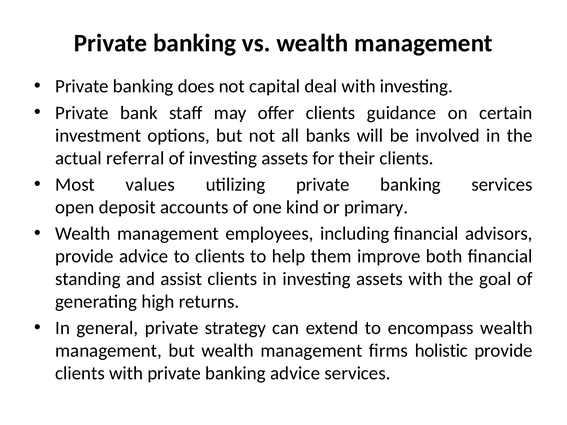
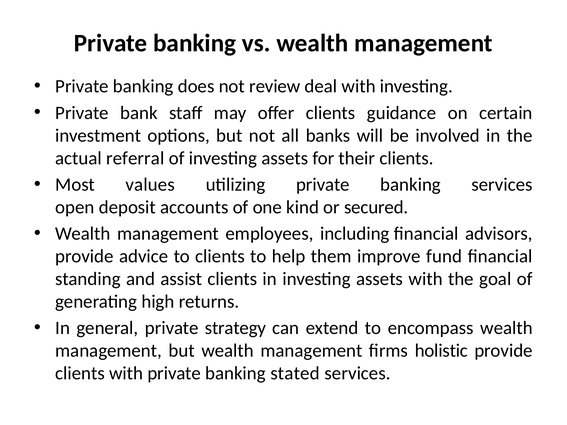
capital: capital -> review
primary: primary -> secured
both: both -> fund
banking advice: advice -> stated
